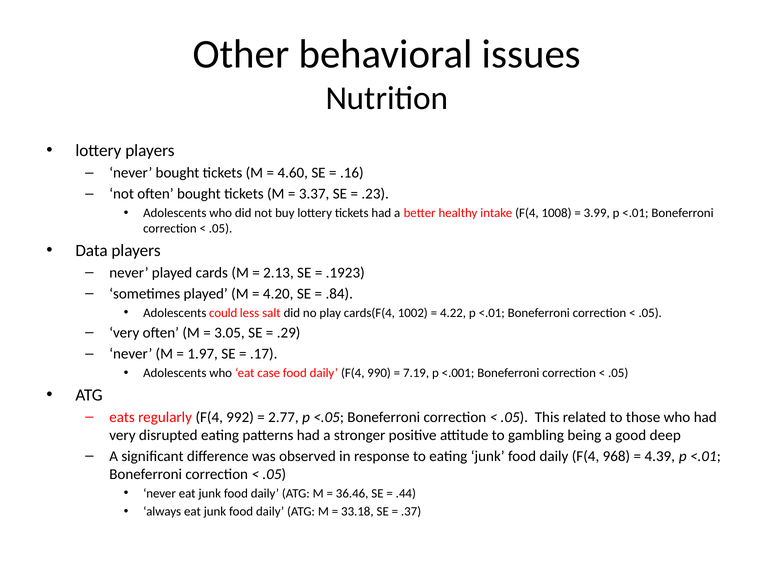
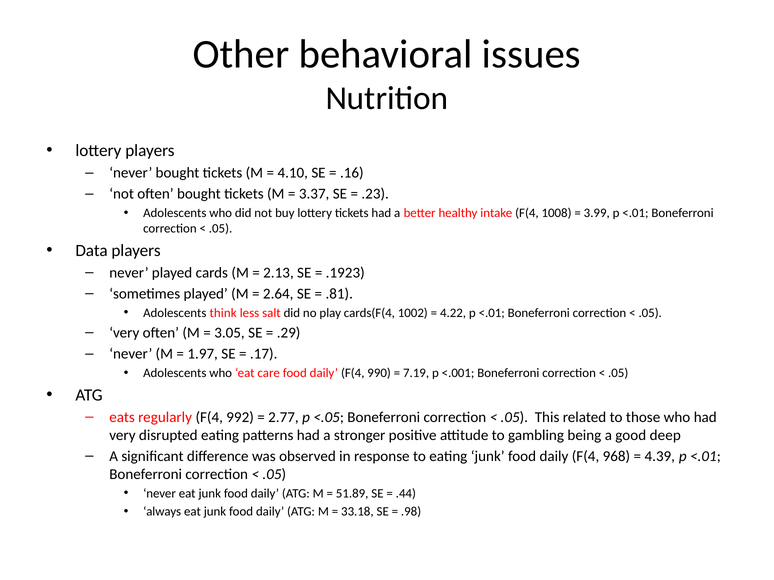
4.60: 4.60 -> 4.10
4.20: 4.20 -> 2.64
.84: .84 -> .81
could: could -> think
case: case -> care
36.46: 36.46 -> 51.89
.37: .37 -> .98
